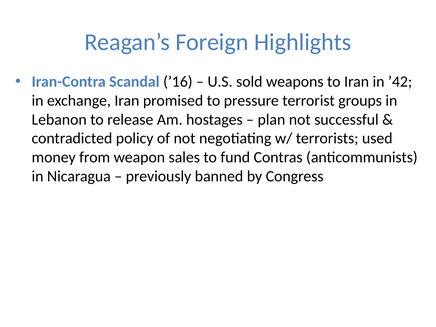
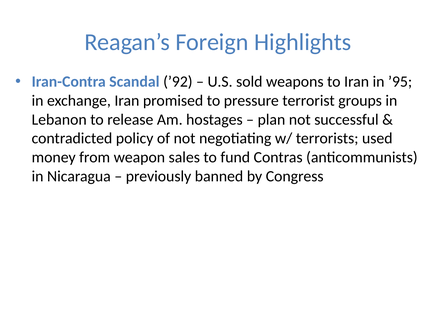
’16: ’16 -> ’92
’42: ’42 -> ’95
